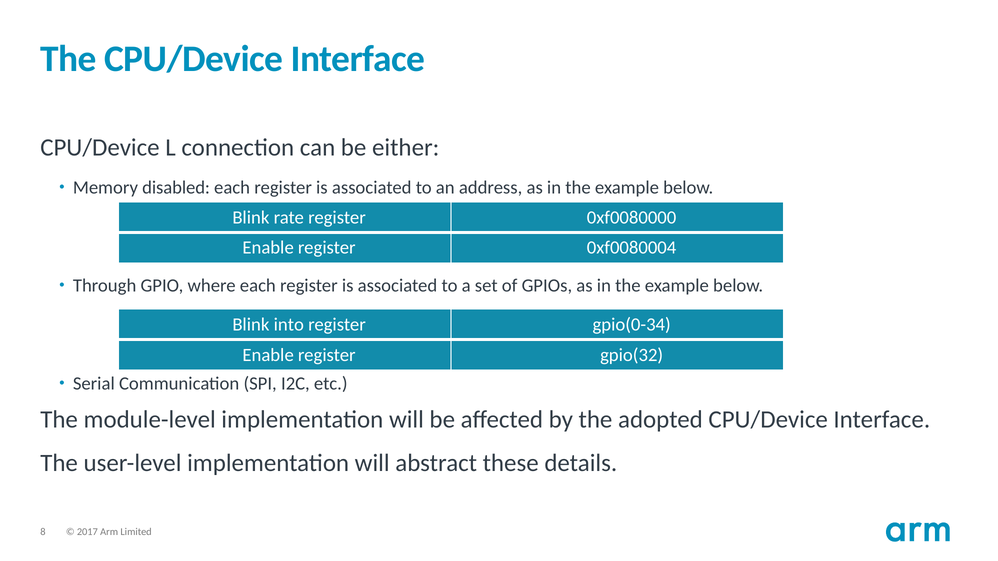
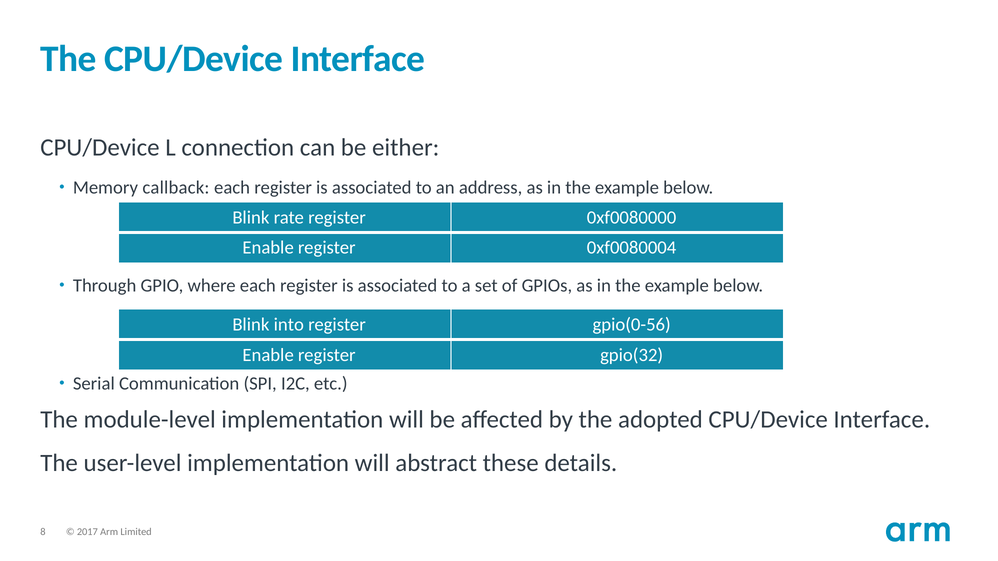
disabled: disabled -> callback
gpio(0-34: gpio(0-34 -> gpio(0-56
